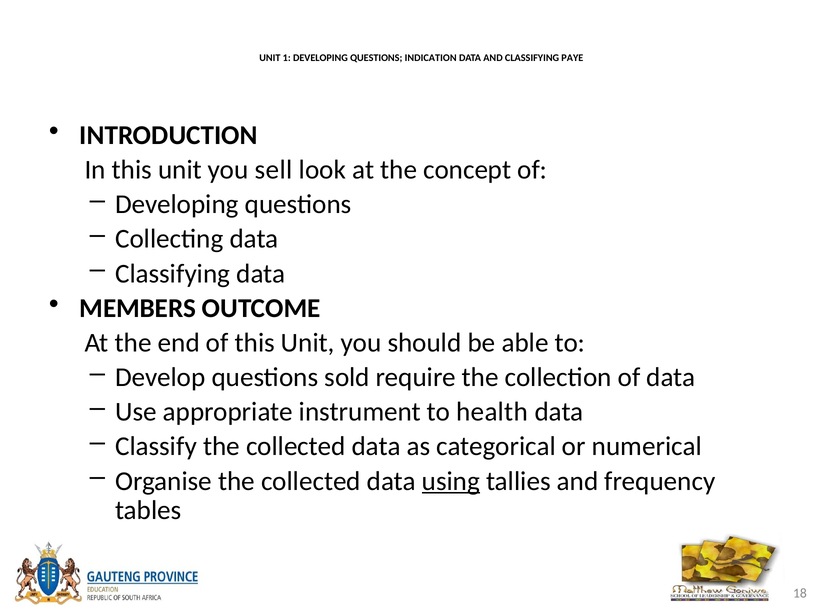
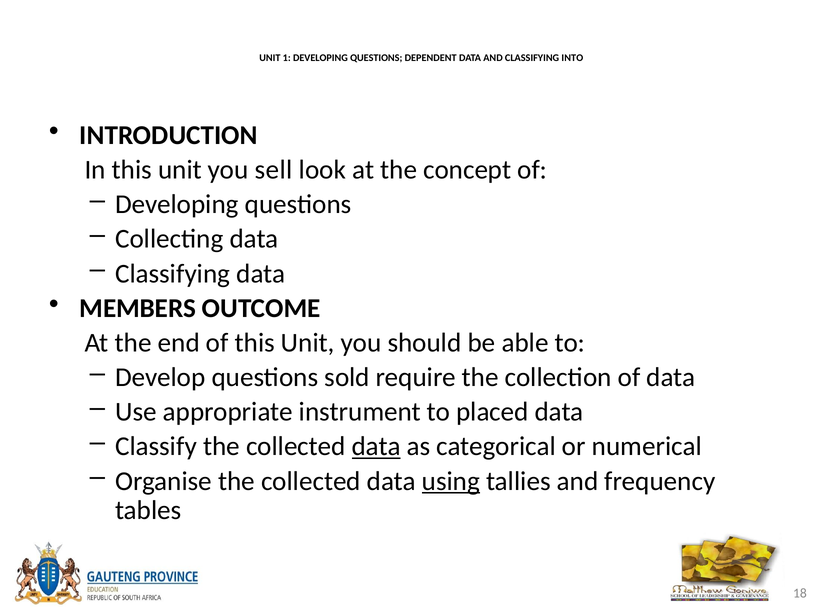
INDICATION: INDICATION -> DEPENDENT
PAYE: PAYE -> INTO
health: health -> placed
data at (376, 447) underline: none -> present
